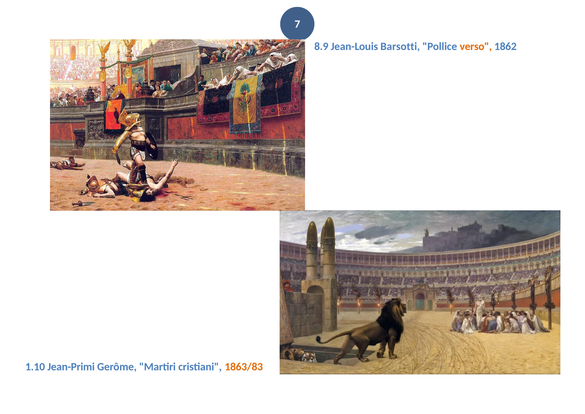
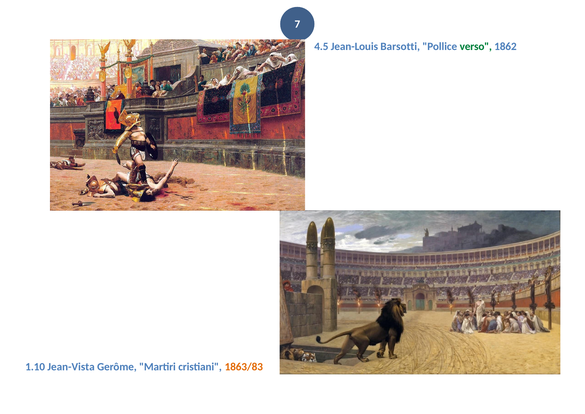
8.9: 8.9 -> 4.5
verso colour: orange -> green
Jean-Primi: Jean-Primi -> Jean-Vista
